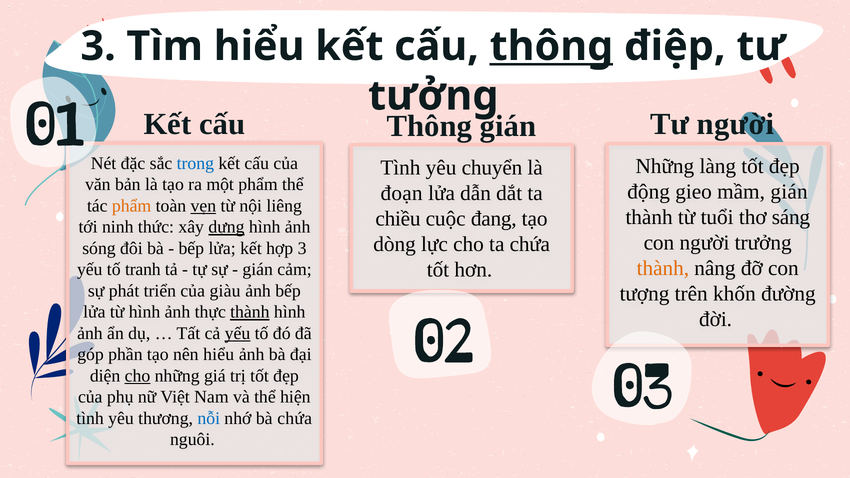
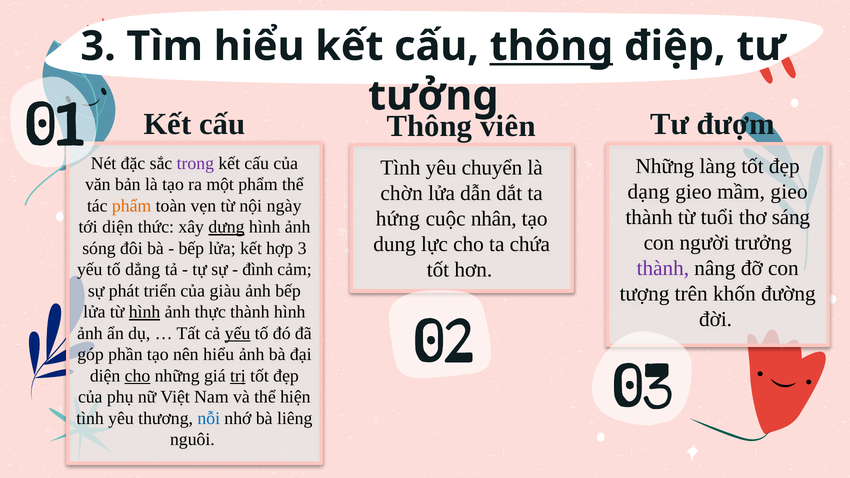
Tư người: người -> đượm
gián at (508, 126): gián -> viên
trong colour: blue -> purple
động: động -> dạng
mầm gián: gián -> gieo
đoạn: đoạn -> chờn
vẹn underline: present -> none
liêng: liêng -> ngày
chiều: chiều -> hứng
đang: đang -> nhân
tới ninh: ninh -> diện
dòng: dòng -> dung
thành at (663, 268) colour: orange -> purple
tranh: tranh -> dẳng
gián at (258, 270): gián -> đình
hình at (144, 312) underline: none -> present
thành at (250, 312) underline: present -> none
trị underline: none -> present
bà chứa: chứa -> liêng
